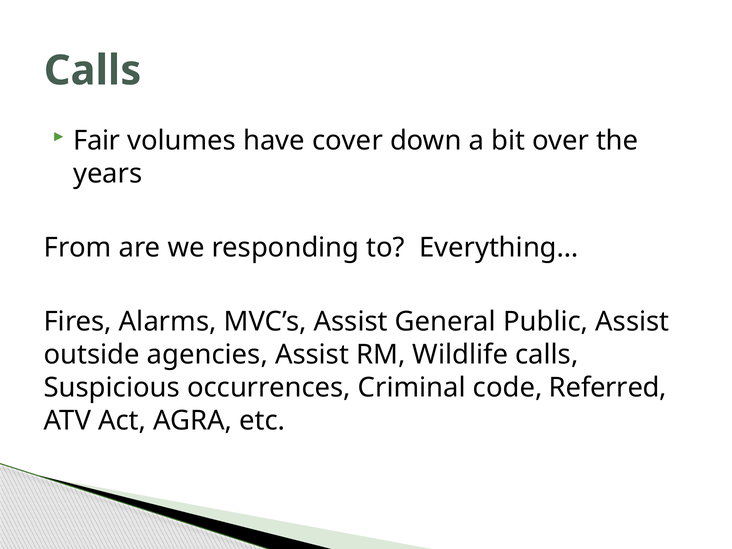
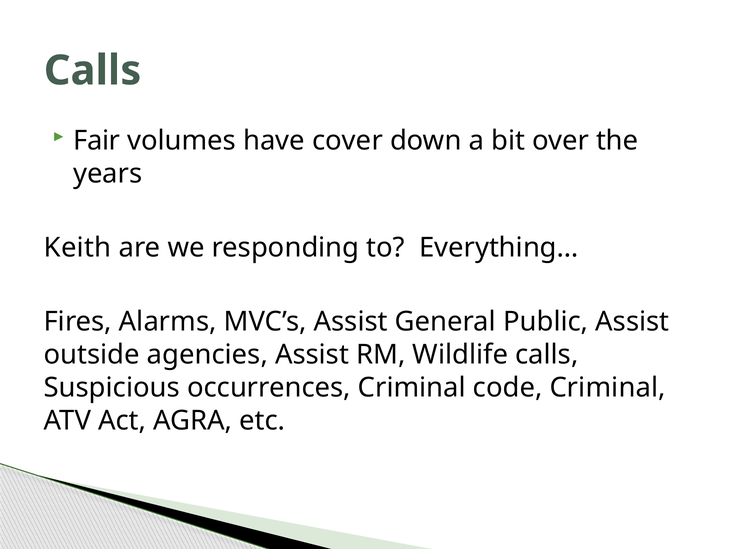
From: From -> Keith
code Referred: Referred -> Criminal
